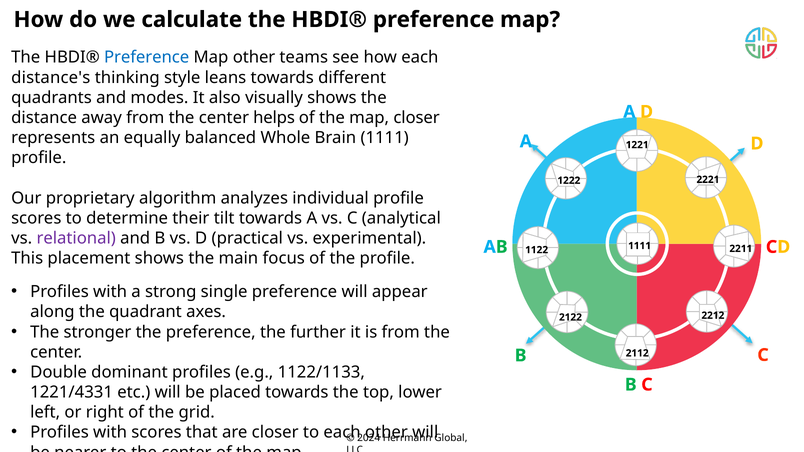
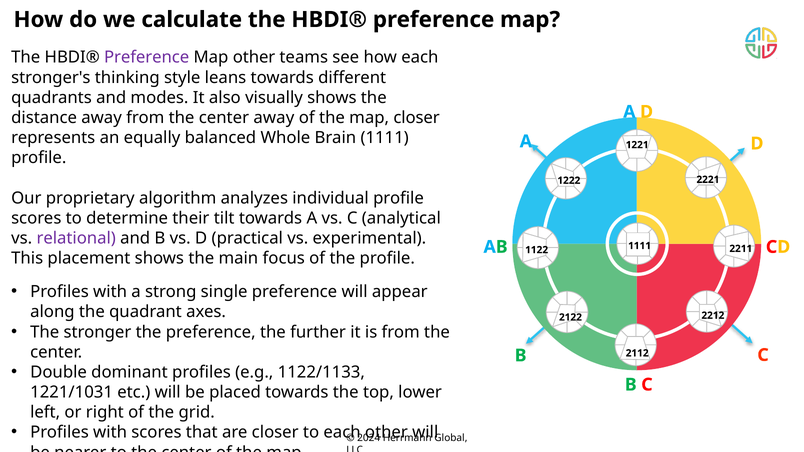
Preference at (147, 57) colour: blue -> purple
distance's: distance's -> stronger's
center helps: helps -> away
1221/4331: 1221/4331 -> 1221/1031
